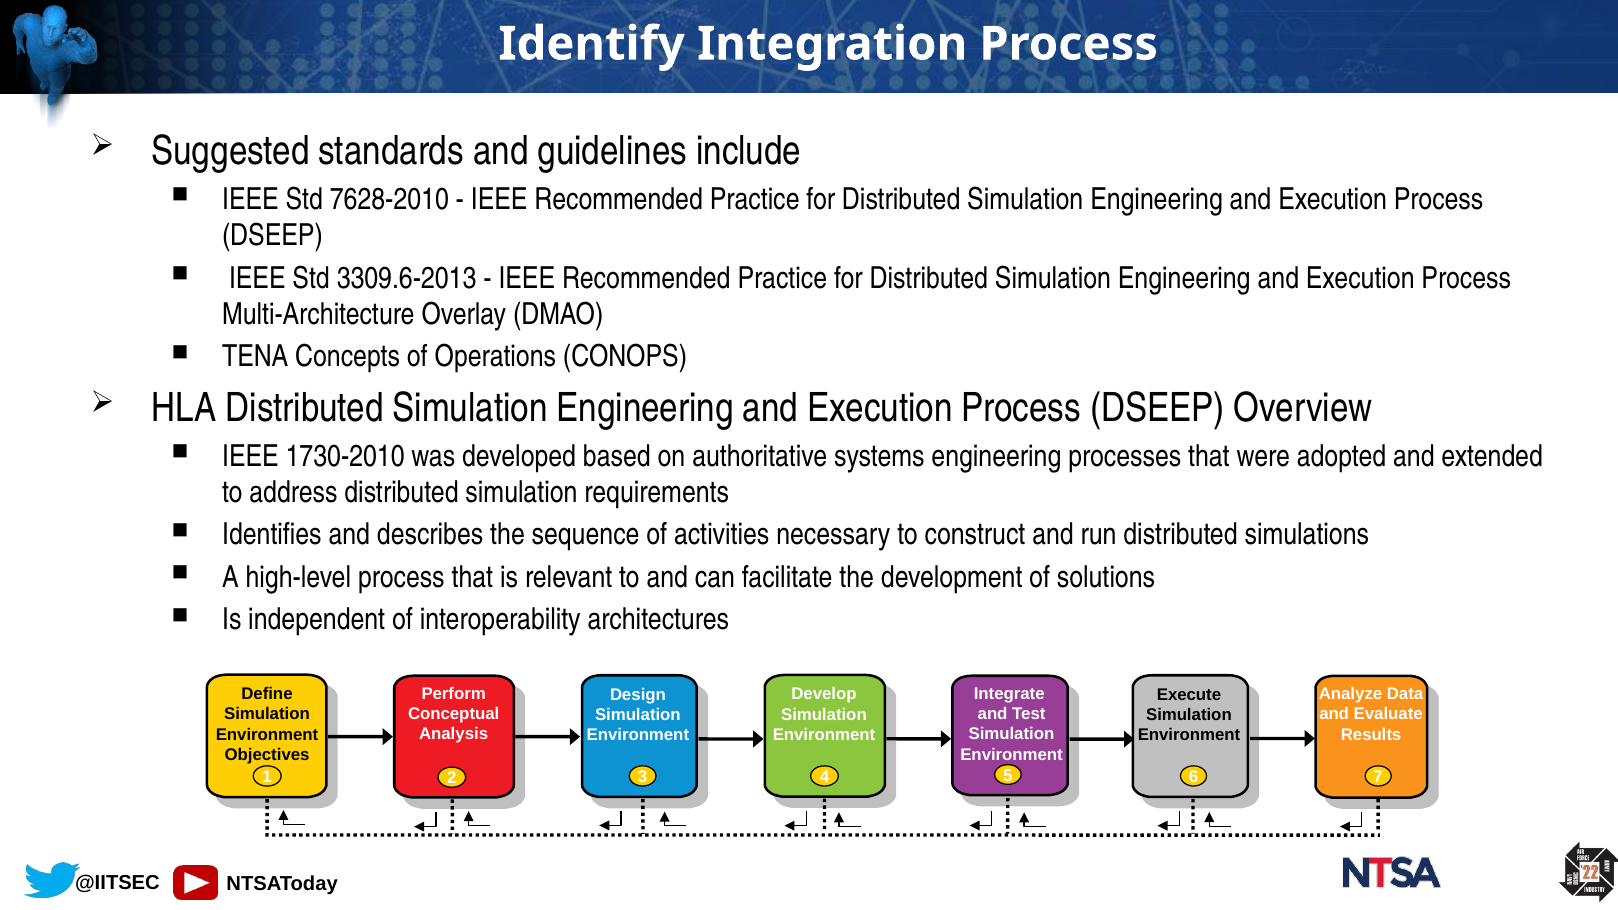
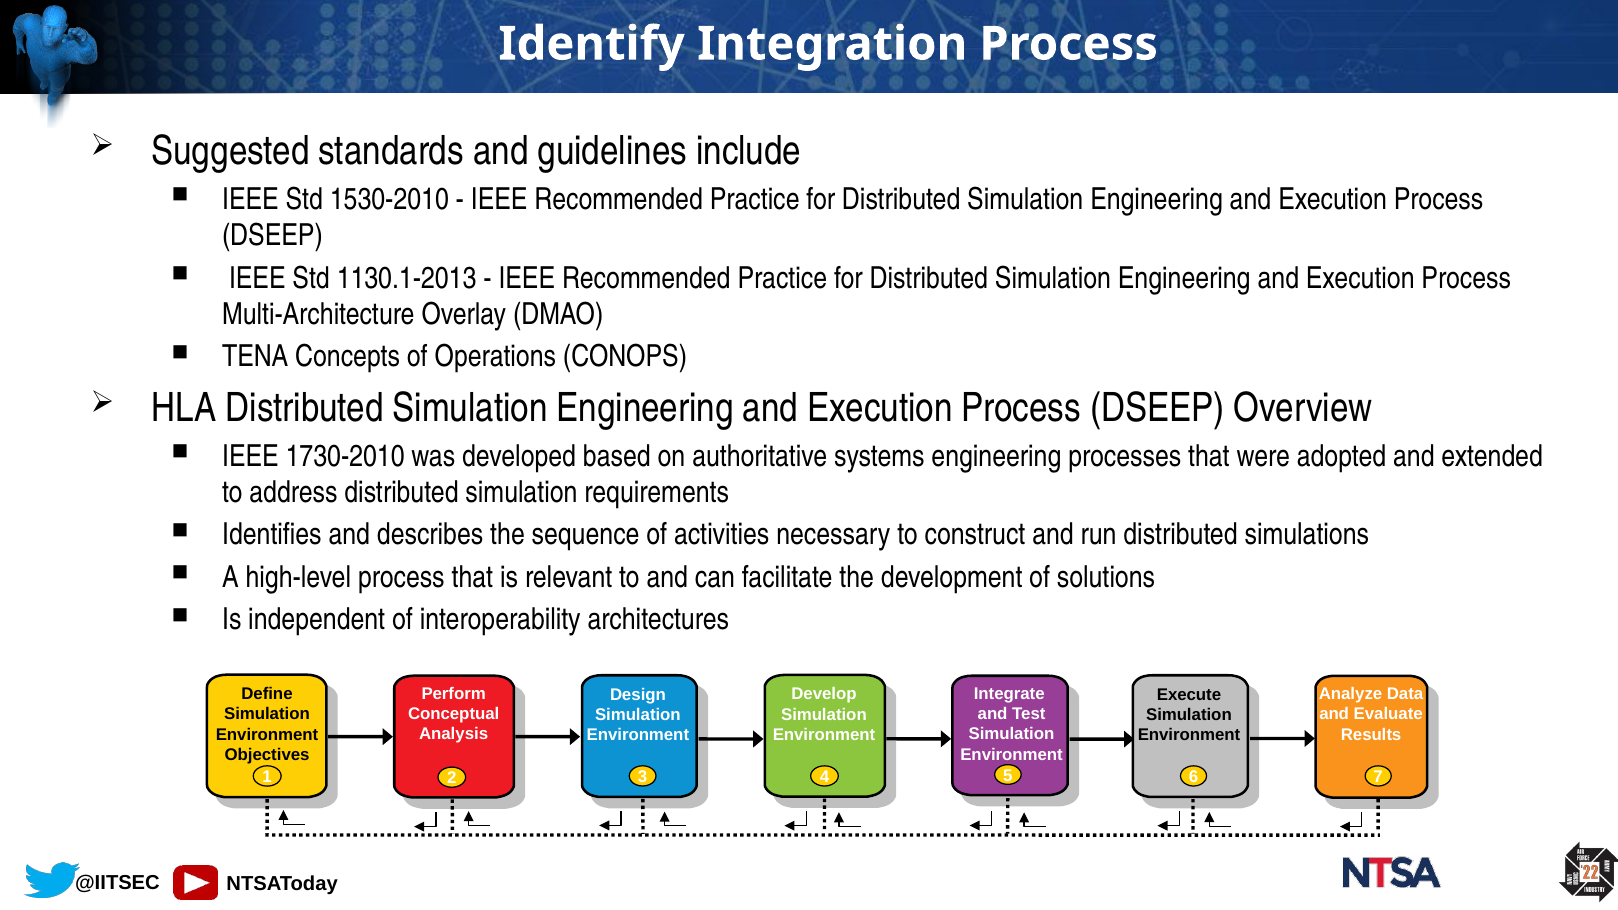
7628-2010: 7628-2010 -> 1530-2010
3309.6-2013: 3309.6-2013 -> 1130.1-2013
